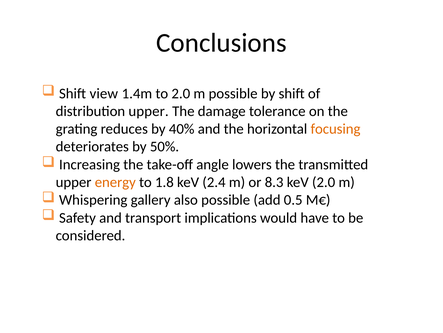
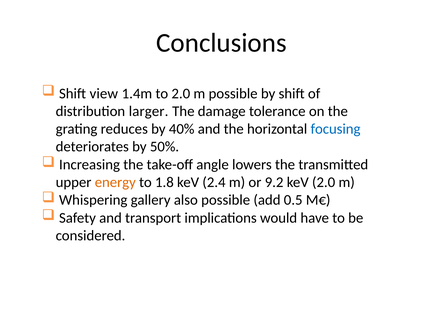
distribution upper: upper -> larger
focusing colour: orange -> blue
8.3: 8.3 -> 9.2
